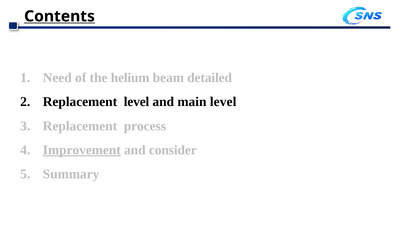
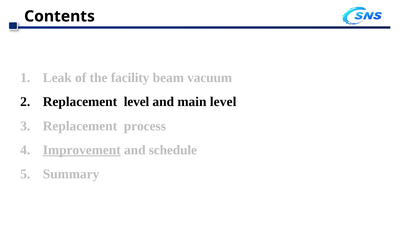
Contents underline: present -> none
Need: Need -> Leak
helium: helium -> facility
detailed: detailed -> vacuum
consider: consider -> schedule
